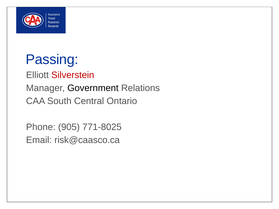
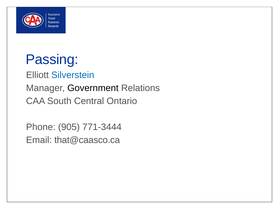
Silverstein colour: red -> blue
771-8025: 771-8025 -> 771-3444
risk@caasco.ca: risk@caasco.ca -> that@caasco.ca
